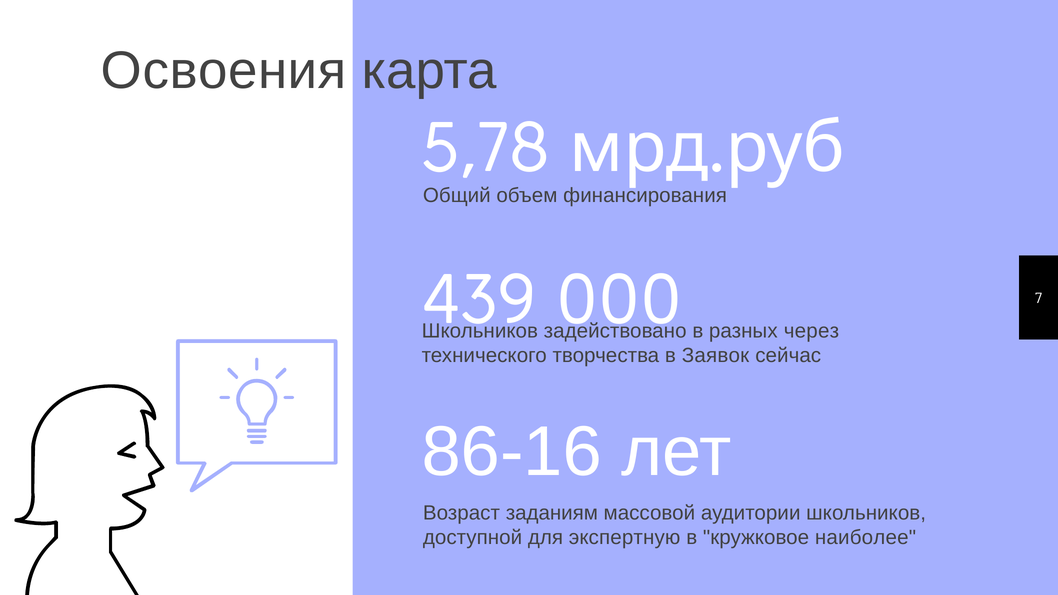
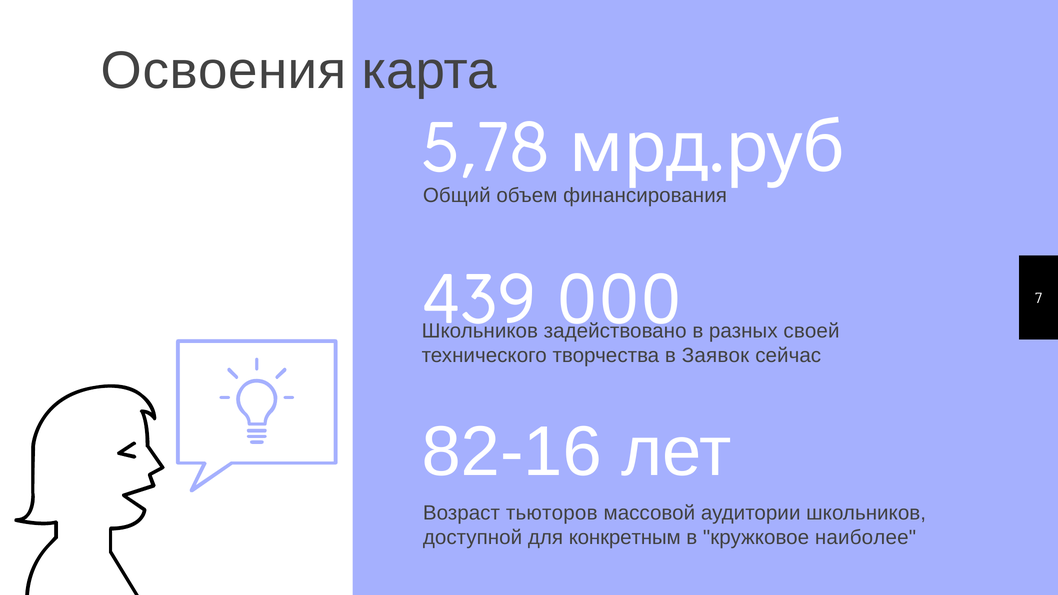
через: через -> своей
86-16: 86-16 -> 82-16
заданиям: заданиям -> тьюторов
экспертную: экспертную -> конкретным
